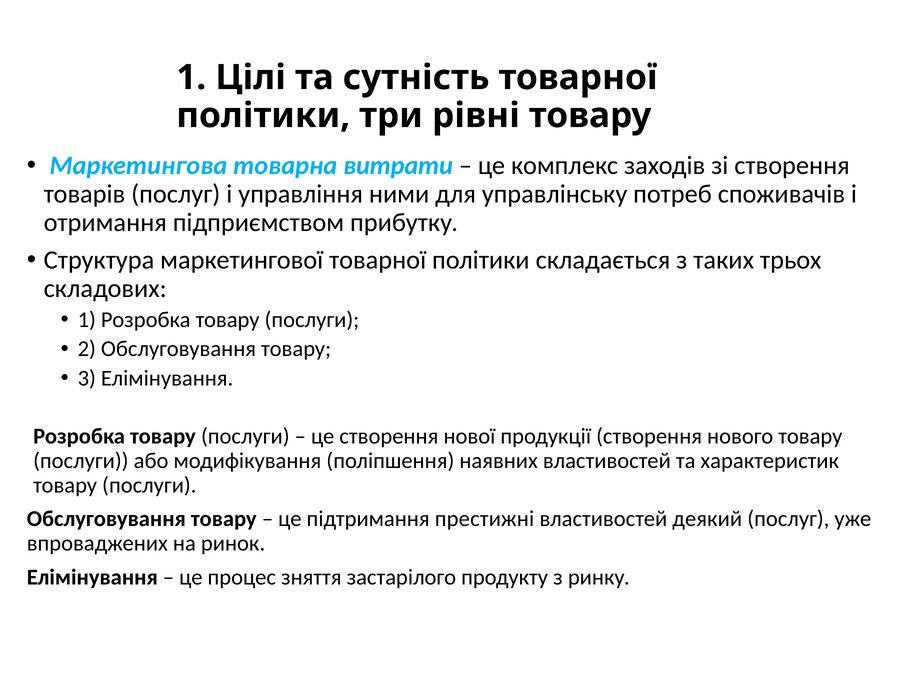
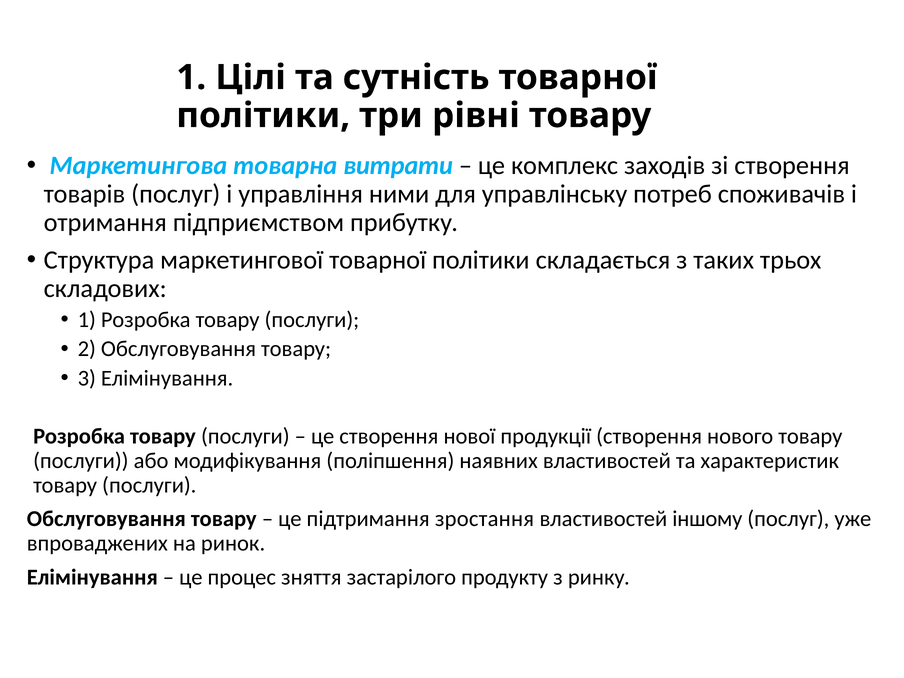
престижні: престижні -> зростання
деякий: деякий -> іншому
